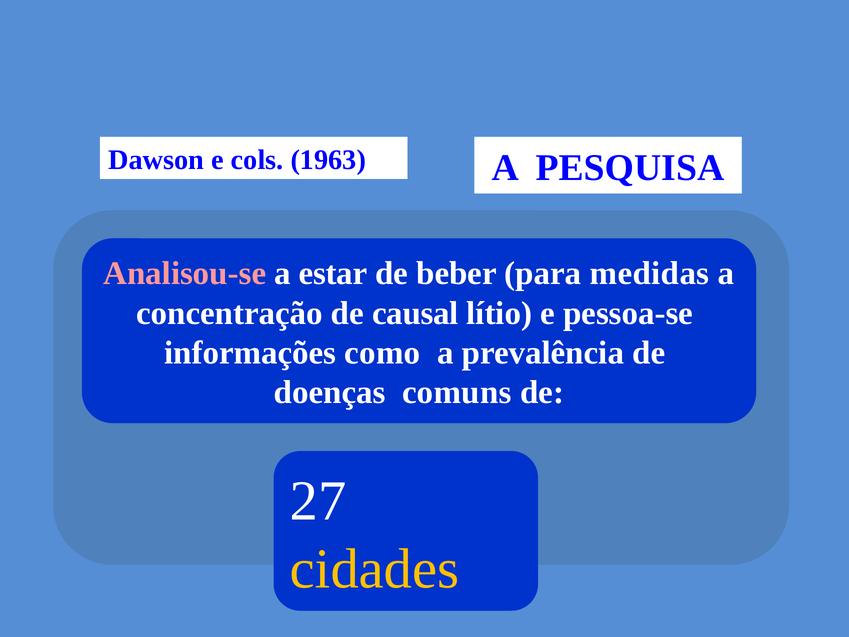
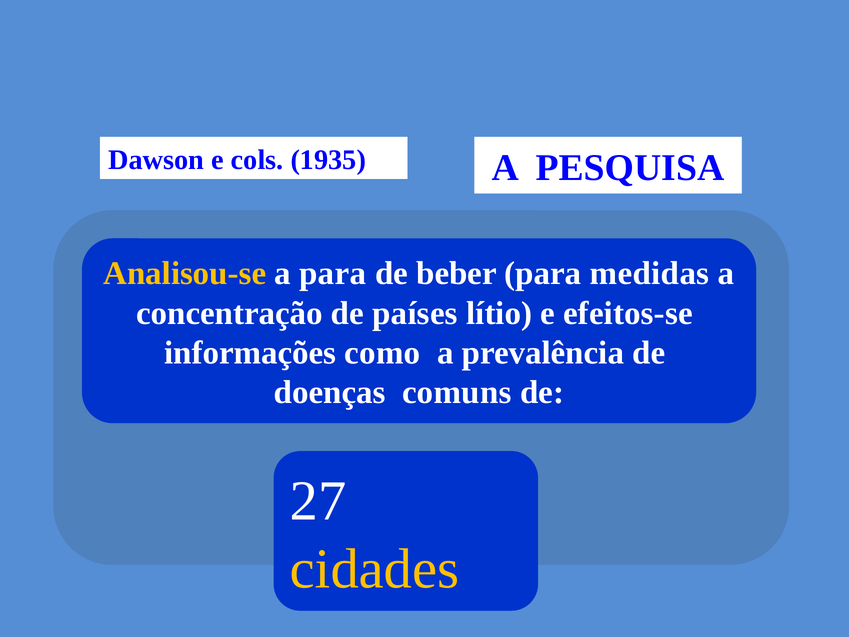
1963: 1963 -> 1935
Analisou-se colour: pink -> yellow
a estar: estar -> para
causal: causal -> países
pessoa-se: pessoa-se -> efeitos-se
